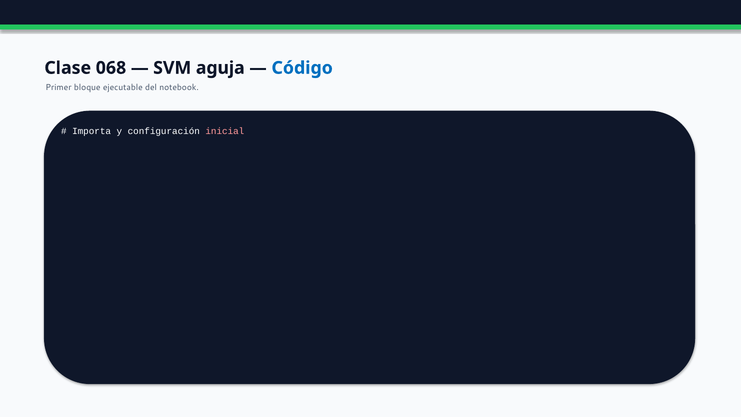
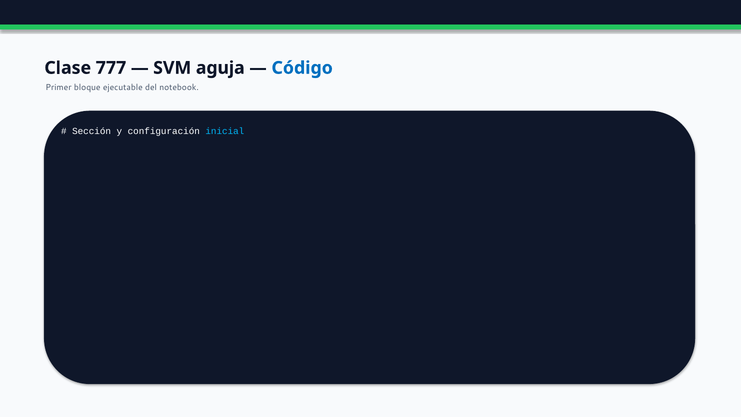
068: 068 -> 777
Importa: Importa -> Sección
inicial colour: pink -> light blue
